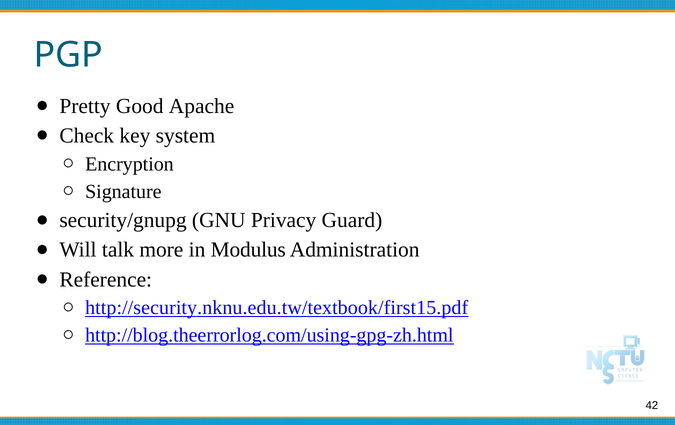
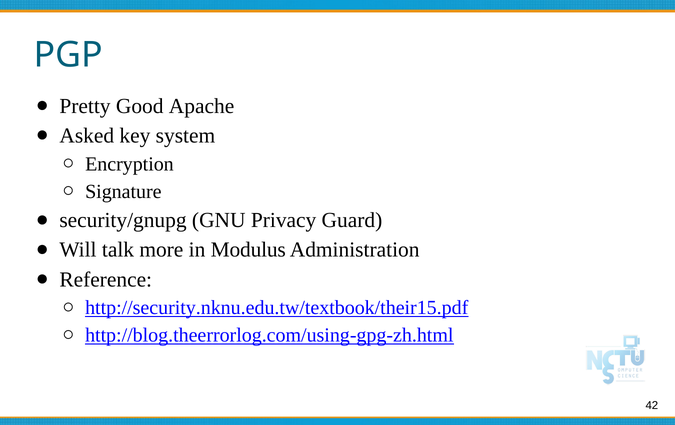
Check: Check -> Asked
http://security.nknu.edu.tw/textbook/first15.pdf: http://security.nknu.edu.tw/textbook/first15.pdf -> http://security.nknu.edu.tw/textbook/their15.pdf
